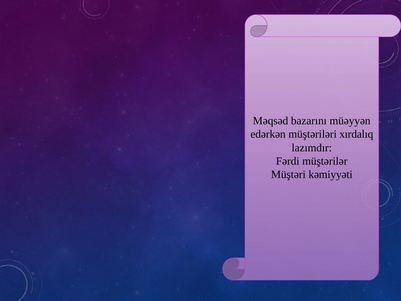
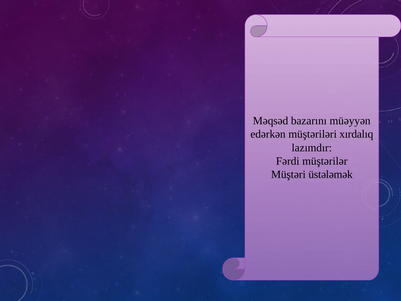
kəmiyyəti: kəmiyyəti -> üstələmək
